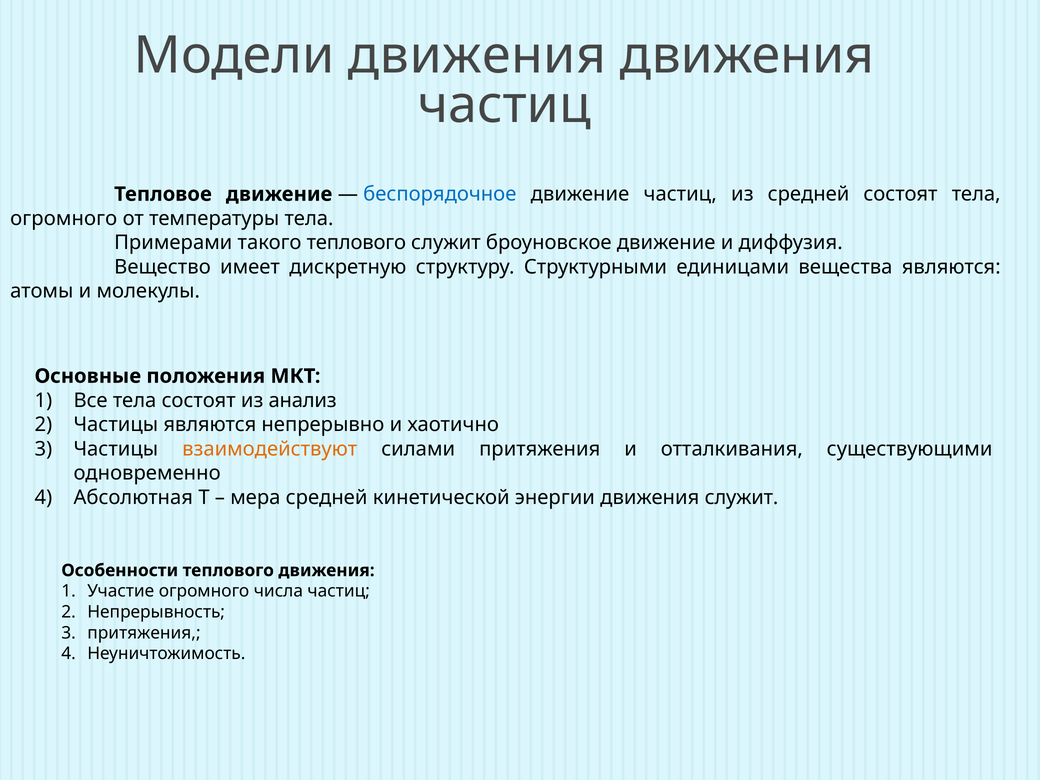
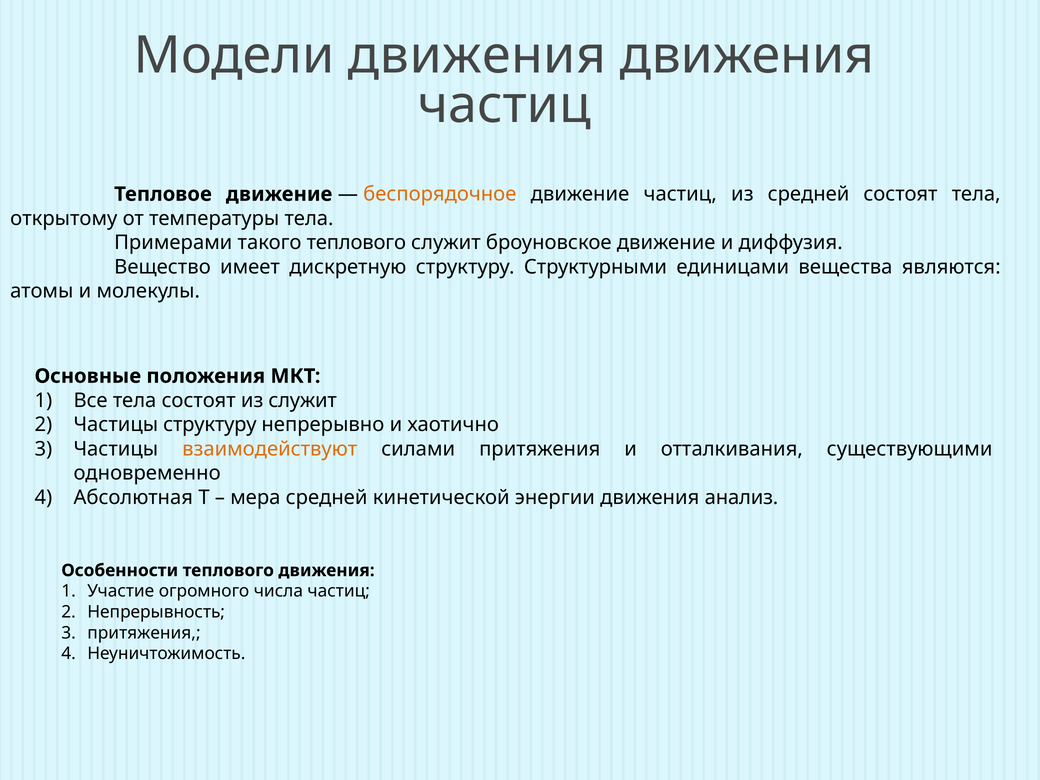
беспорядочное colour: blue -> orange
огромного at (64, 218): огромного -> открытому
из анализ: анализ -> служит
Частицы являются: являются -> структуру
движения служит: служит -> анализ
